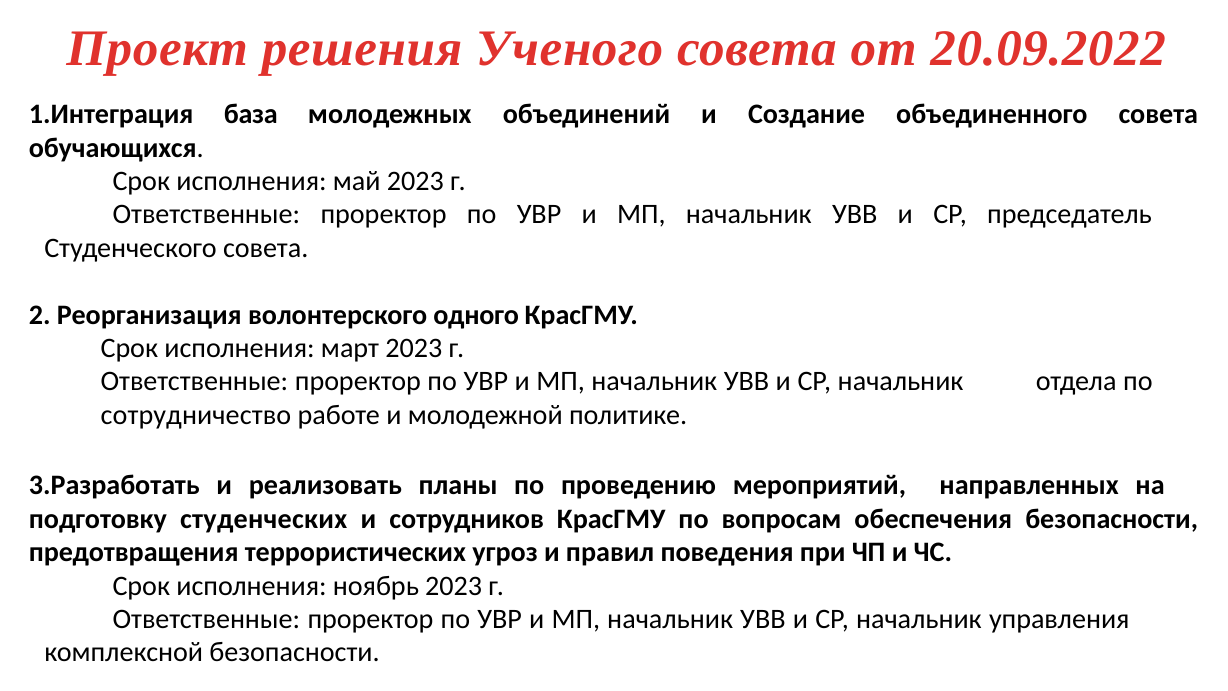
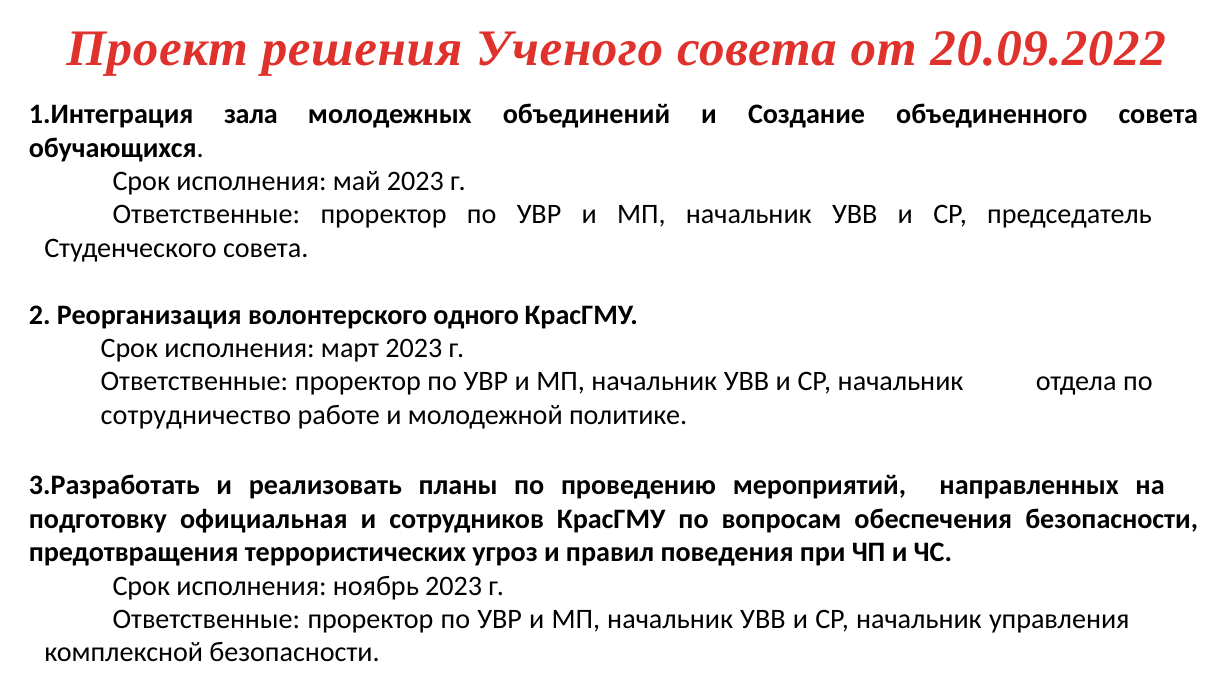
база: база -> зала
студенческих: студенческих -> официальная
